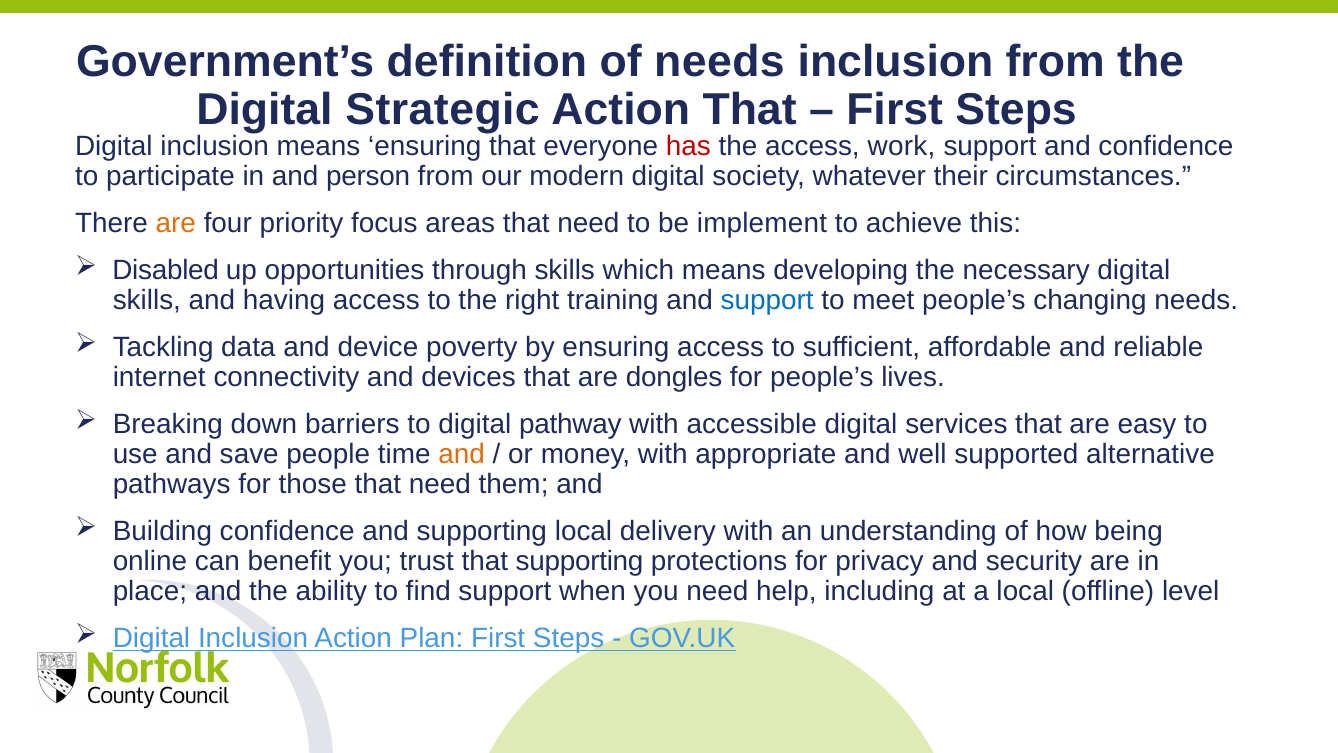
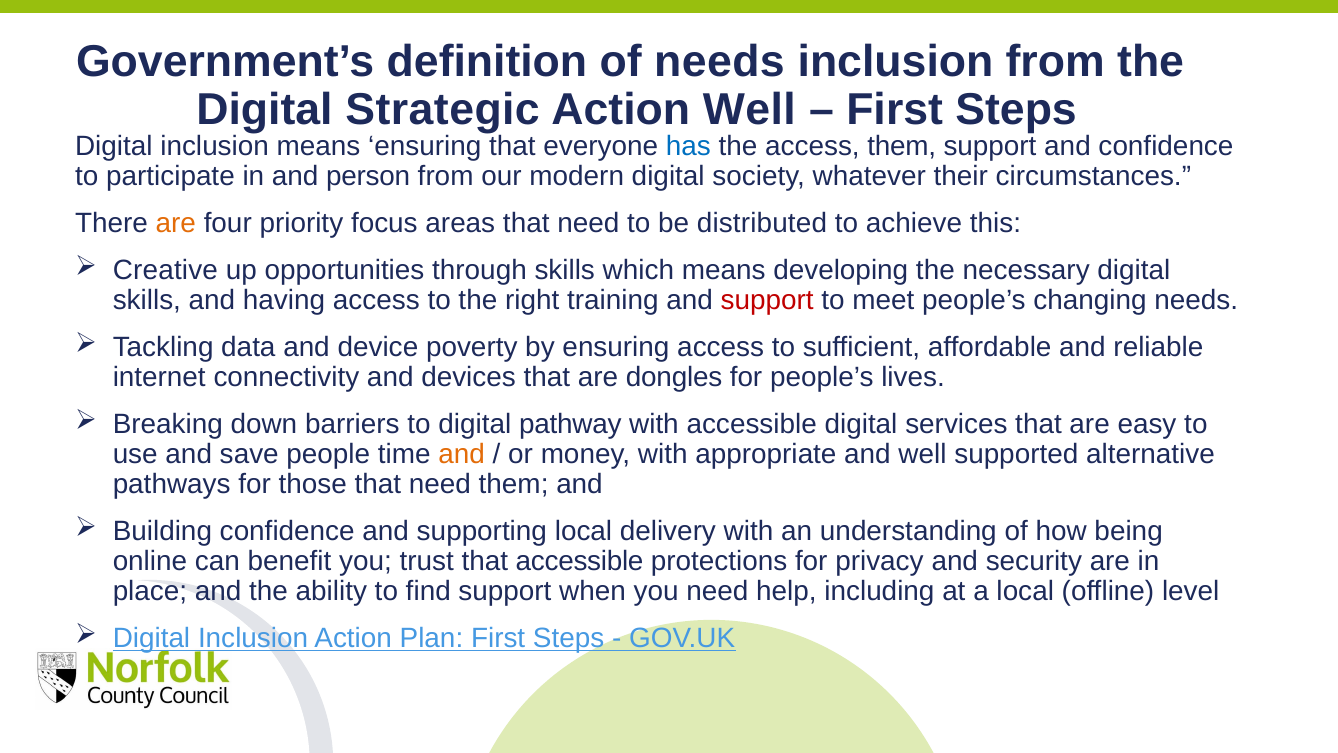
Action That: That -> Well
has colour: red -> blue
access work: work -> them
implement: implement -> distributed
Disabled: Disabled -> Creative
support at (767, 300) colour: blue -> red
that supporting: supporting -> accessible
